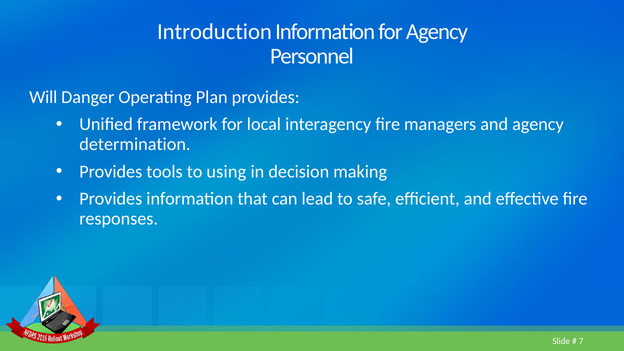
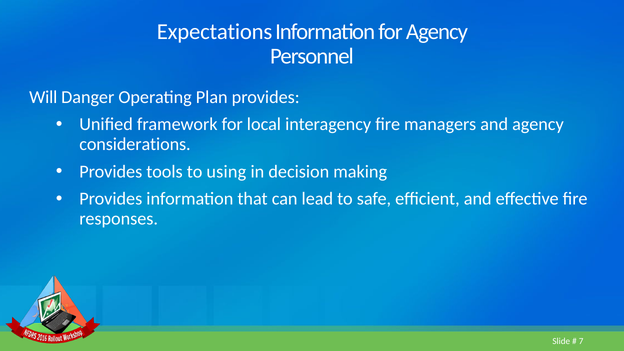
Introduction: Introduction -> Expectations
determination: determination -> considerations
